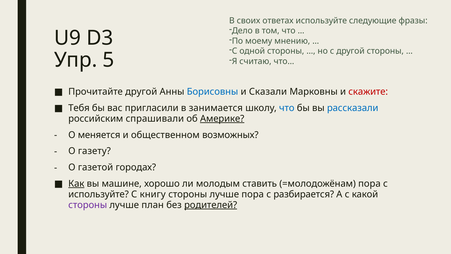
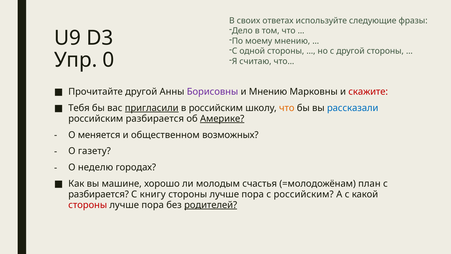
5: 5 -> 0
Борисовны colour: blue -> purple
и Сказали: Сказали -> Мнению
пригласили underline: none -> present
в занимается: занимается -> российским
что at (287, 108) colour: blue -> orange
российским спрашивали: спрашивали -> разбирается
газетой: газетой -> неделю
Как underline: present -> none
ставить: ставить -> счастья
=молодожёнам пора: пора -> план
используйте at (99, 194): используйте -> разбирается
с разбирается: разбирается -> российским
стороны at (88, 205) colour: purple -> red
план at (153, 205): план -> пора
